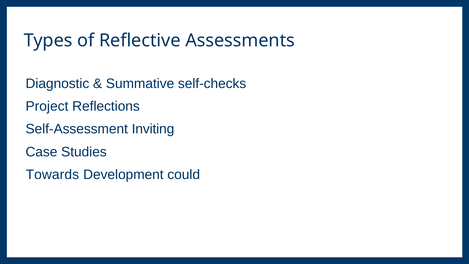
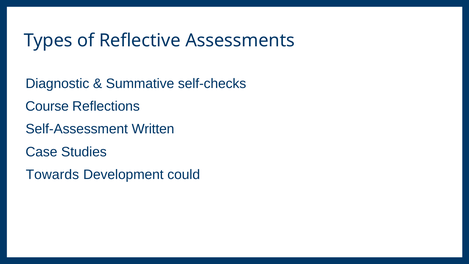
Project: Project -> Course
Inviting: Inviting -> Written
